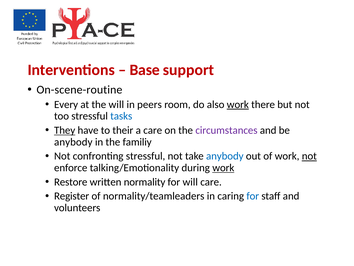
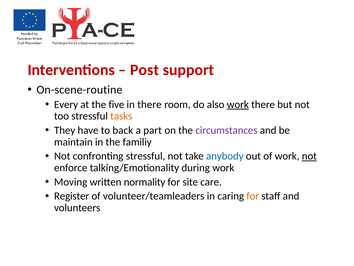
Base: Base -> Post
the will: will -> five
in peers: peers -> there
tasks colour: blue -> orange
They underline: present -> none
their: their -> back
a care: care -> part
anybody at (73, 142): anybody -> maintain
work at (223, 168) underline: present -> none
Restore: Restore -> Moving
for will: will -> site
normality/teamleaders: normality/teamleaders -> volunteer/teamleaders
for at (253, 196) colour: blue -> orange
